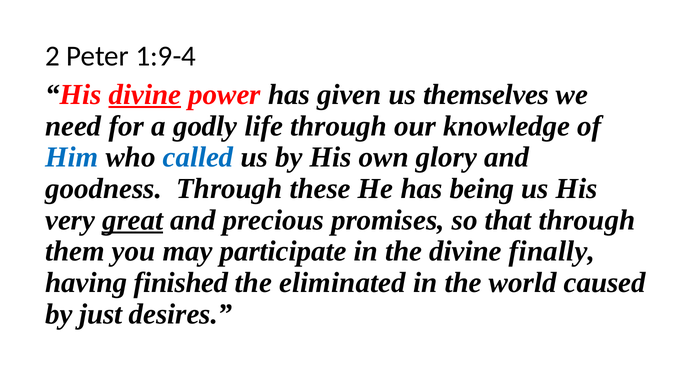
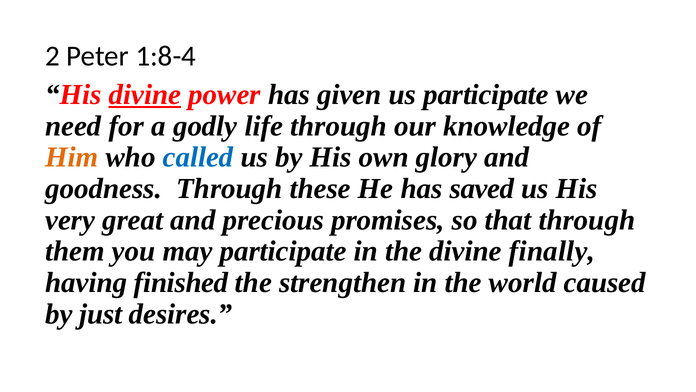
1:9-4: 1:9-4 -> 1:8-4
us themselves: themselves -> participate
Him colour: blue -> orange
being: being -> saved
great underline: present -> none
eliminated: eliminated -> strengthen
